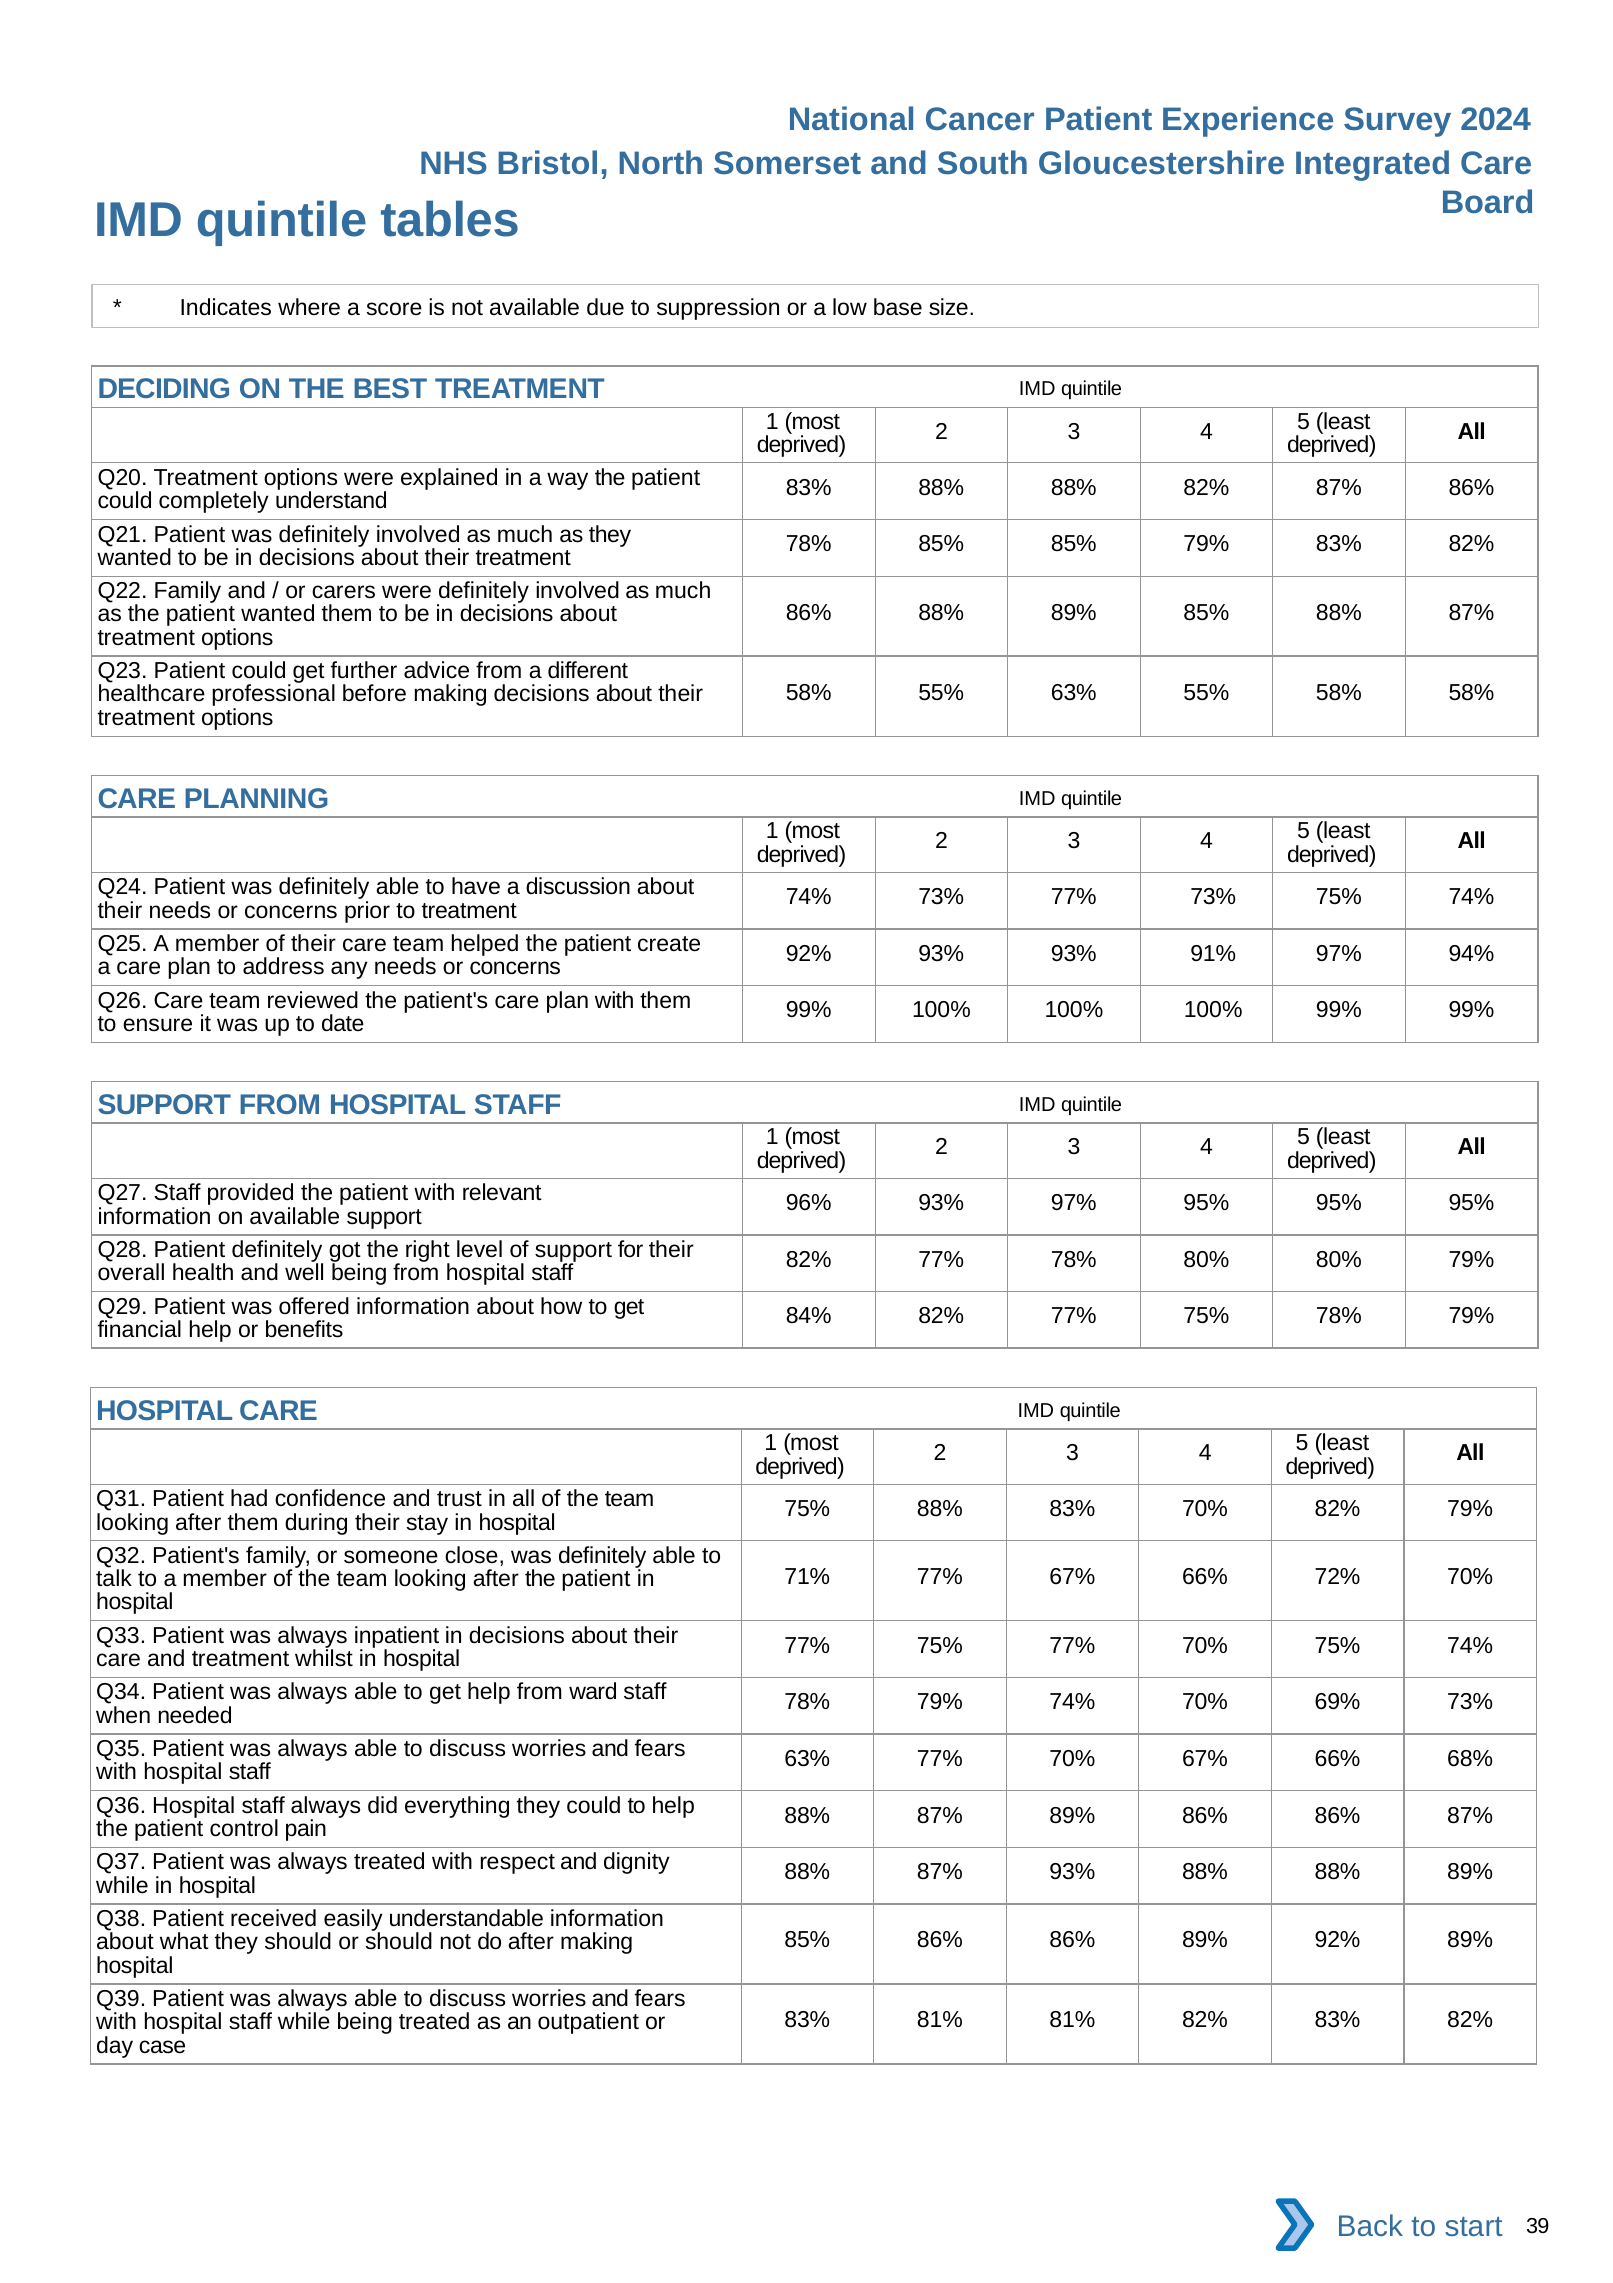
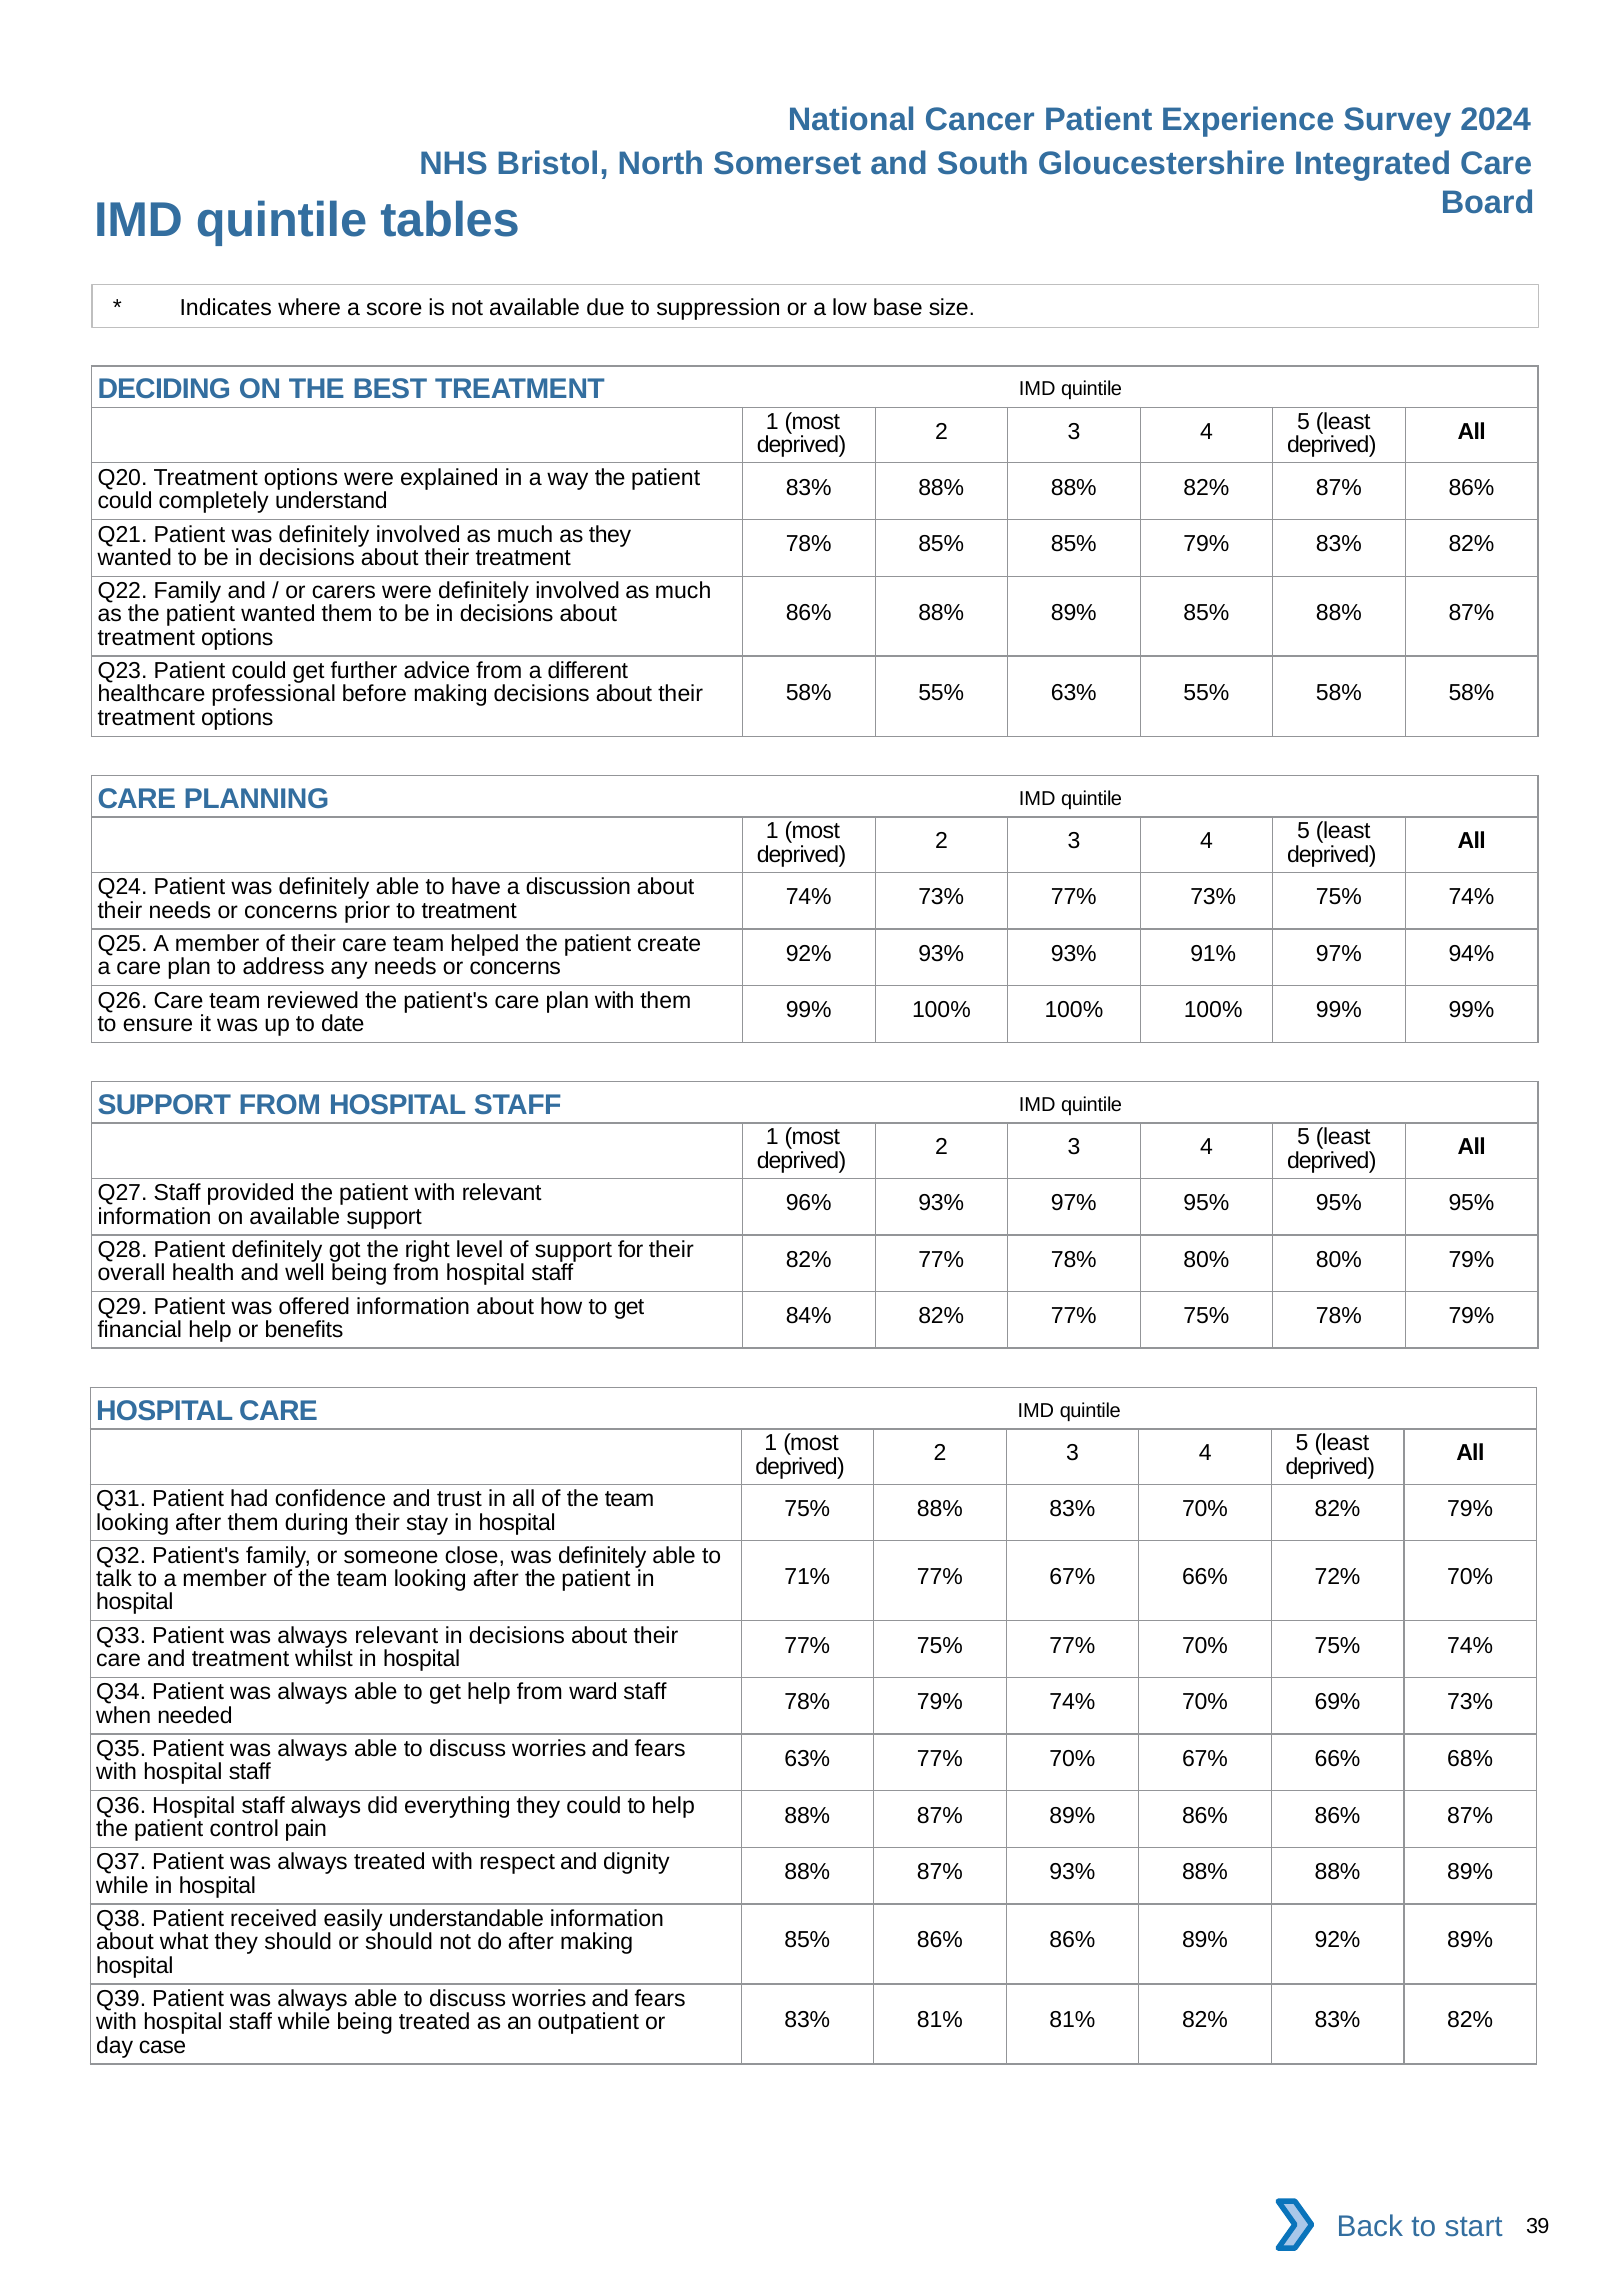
always inpatient: inpatient -> relevant
